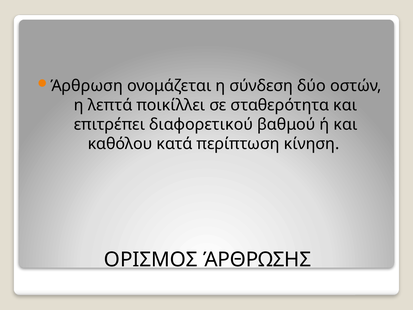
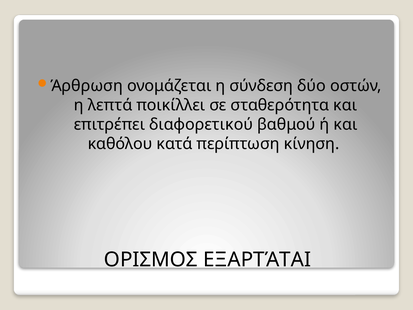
ΆΡΘΡΩΣΗΣ: ΆΡΘΡΩΣΗΣ -> ΕΞΑΡΤΆΤΑΙ
